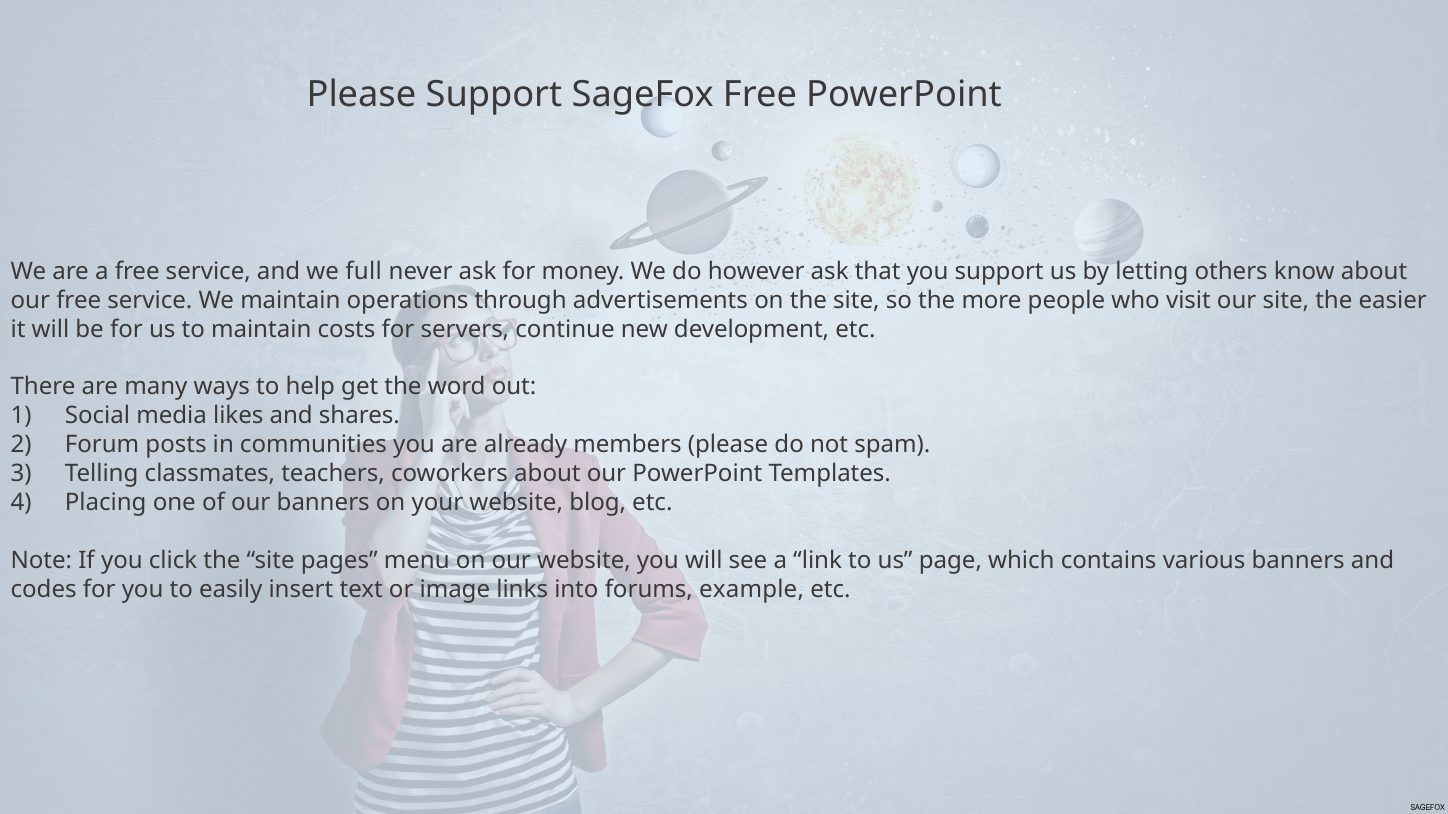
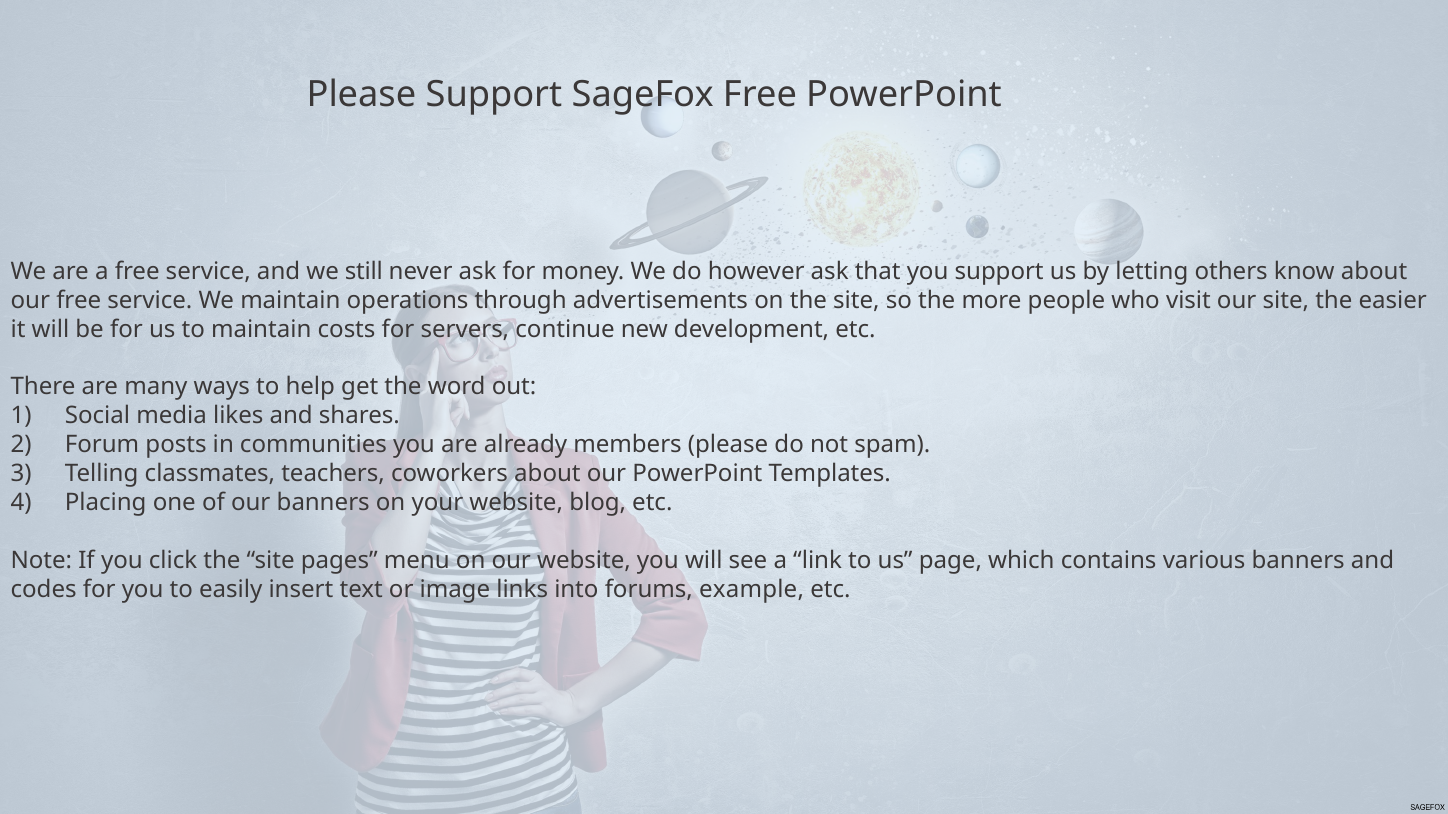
full: full -> still
